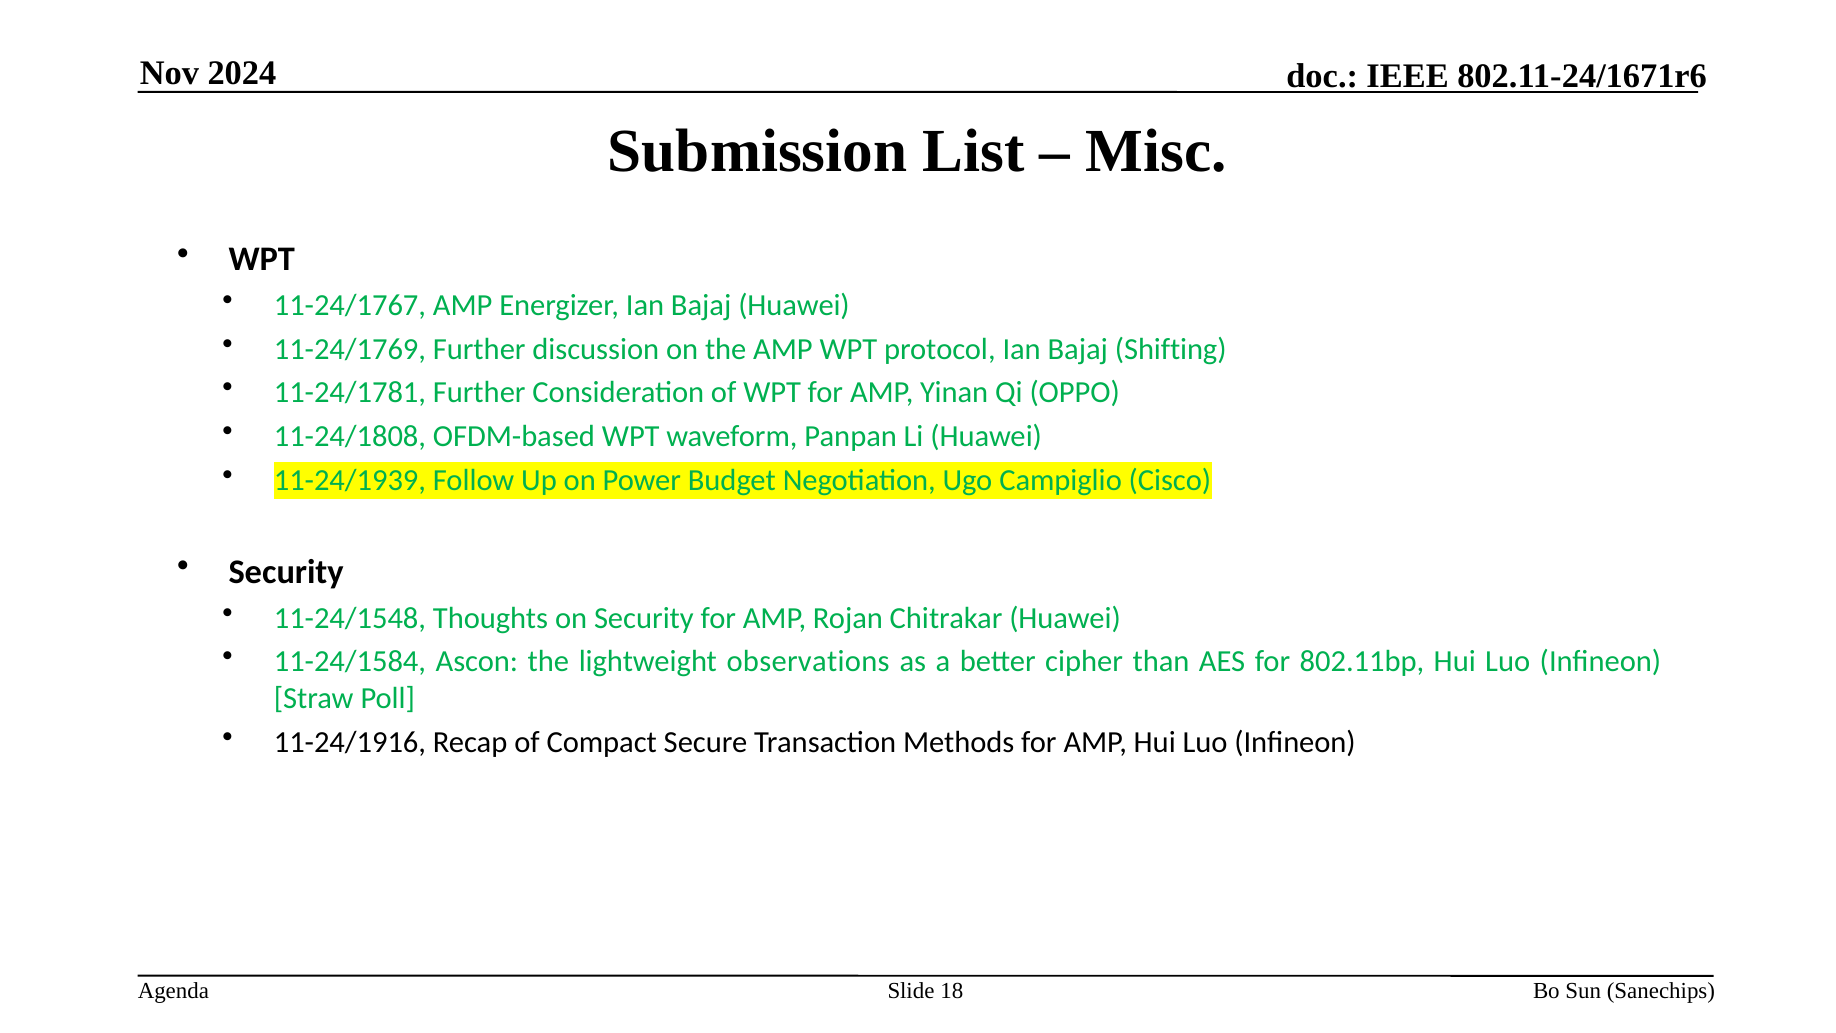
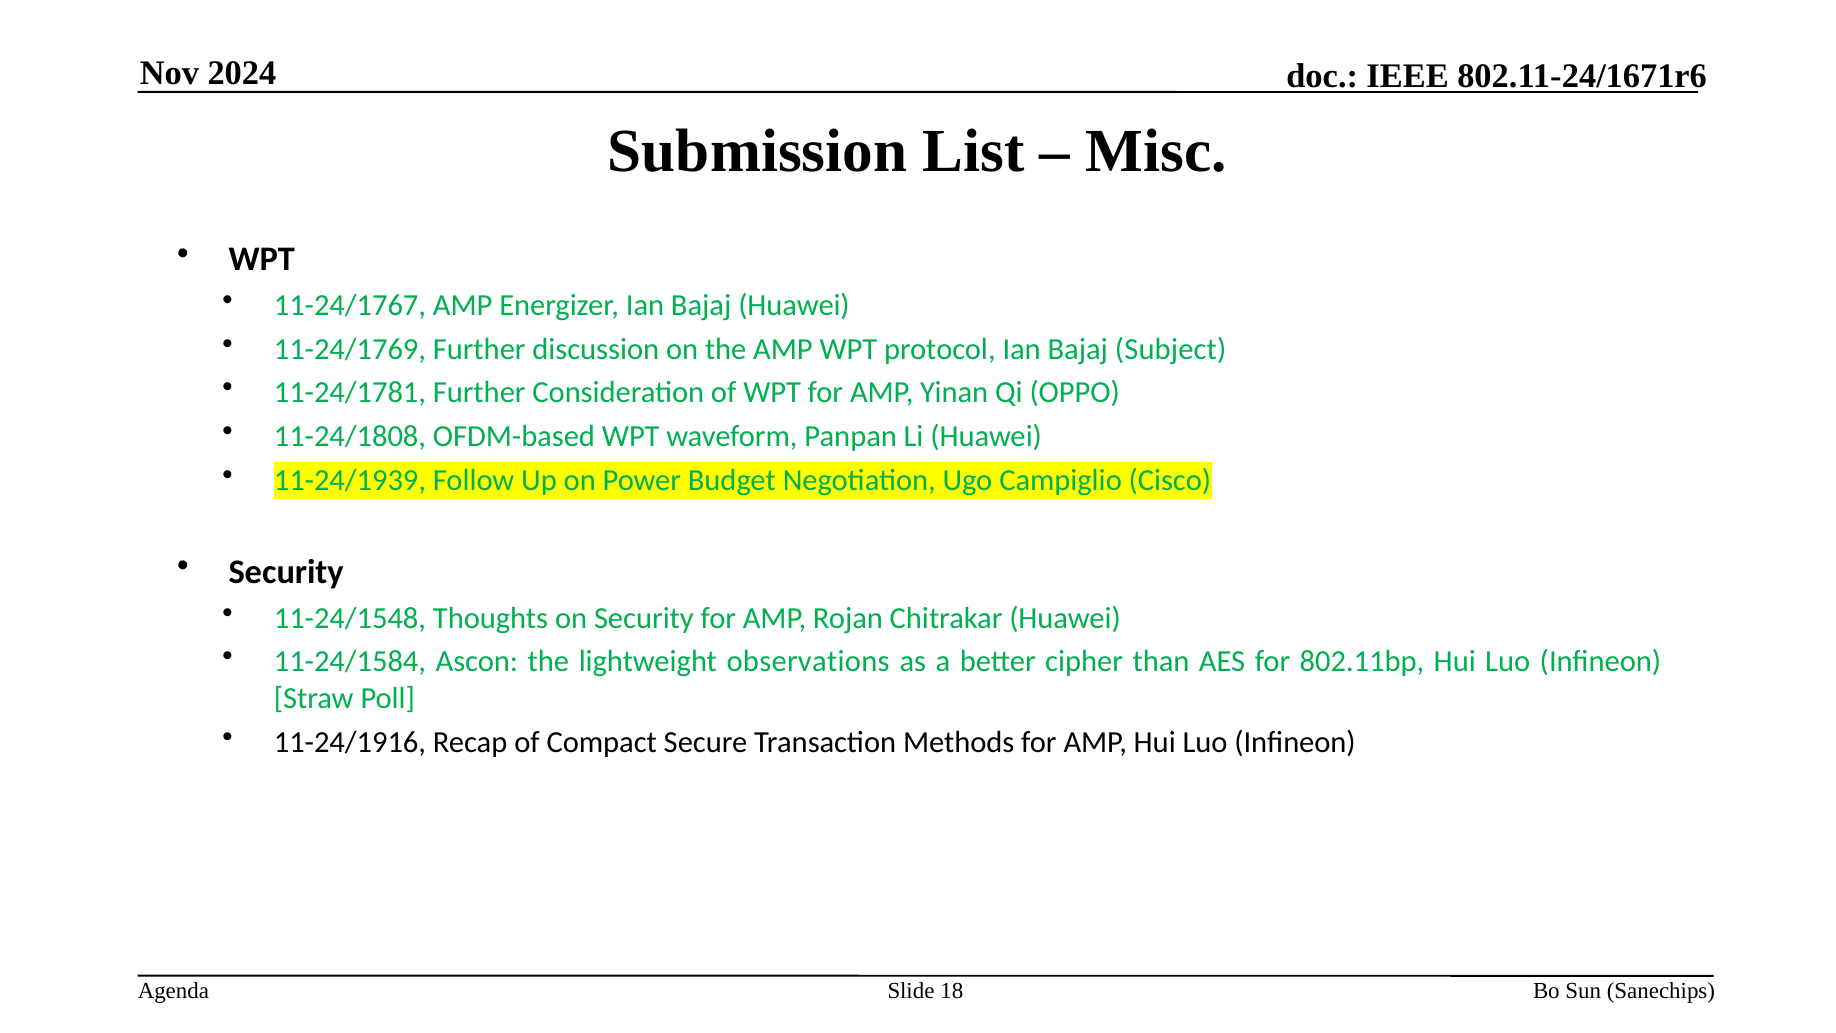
Shifting: Shifting -> Subject
